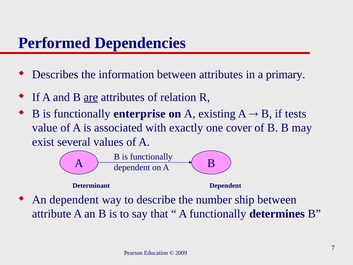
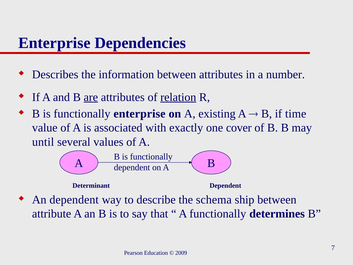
Performed at (54, 43): Performed -> Enterprise
primary: primary -> number
relation underline: none -> present
tests: tests -> time
exist: exist -> until
number: number -> schema
